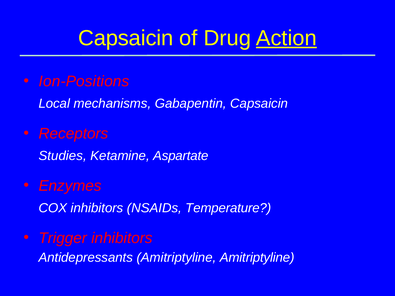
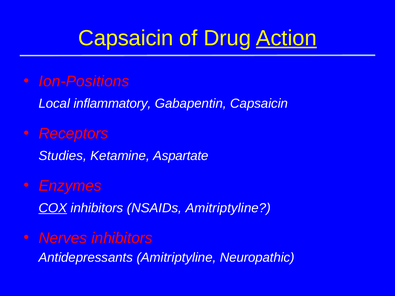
mechanisms: mechanisms -> inflammatory
COX underline: none -> present
NSAIDs Temperature: Temperature -> Amitriptyline
Trigger: Trigger -> Nerves
Amitriptyline Amitriptyline: Amitriptyline -> Neuropathic
